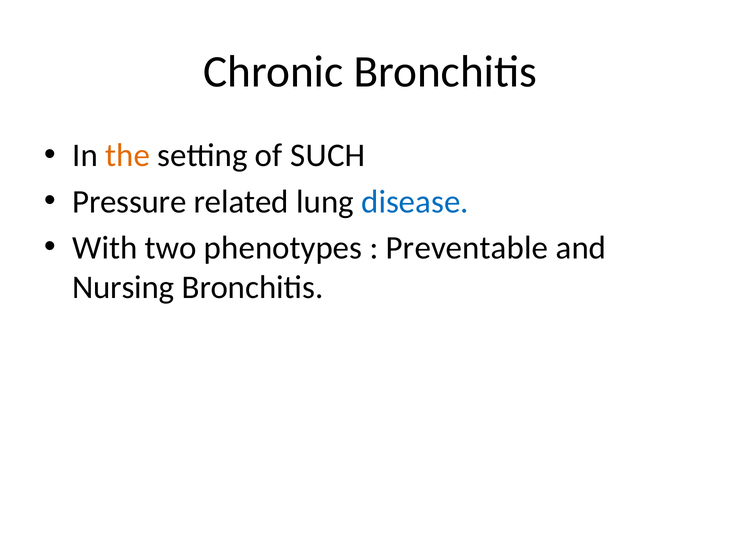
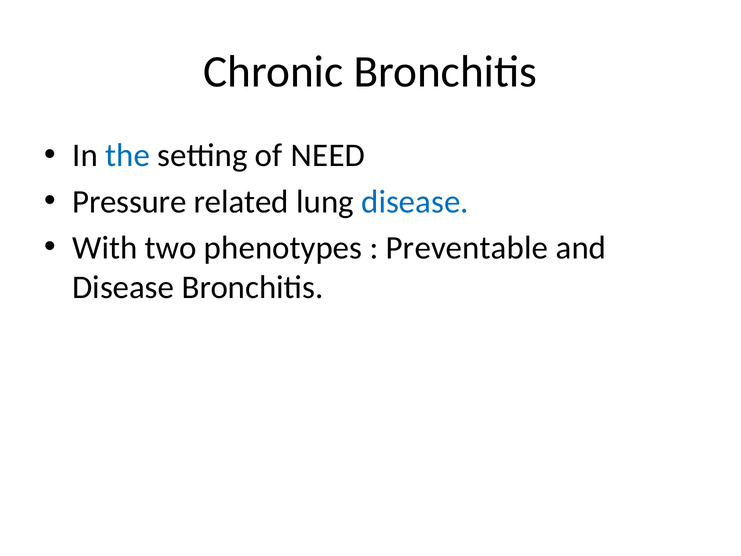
the colour: orange -> blue
SUCH: SUCH -> NEED
Nursing at (123, 287): Nursing -> Disease
